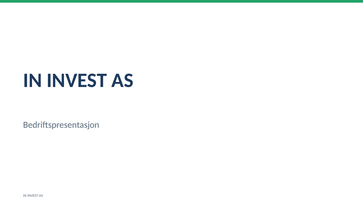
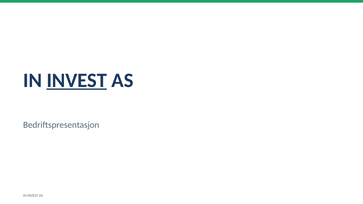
INVEST at (77, 81) underline: none -> present
